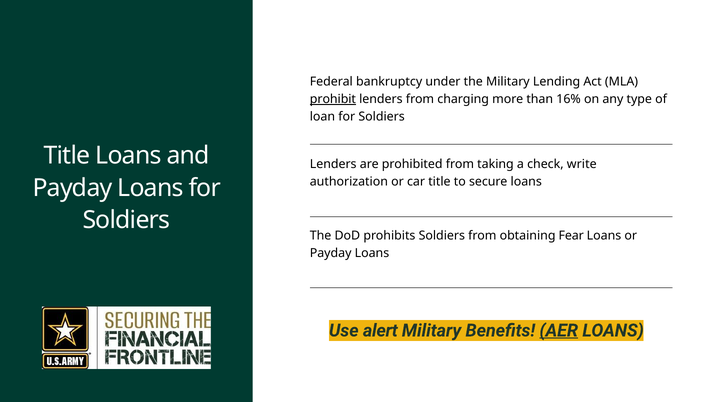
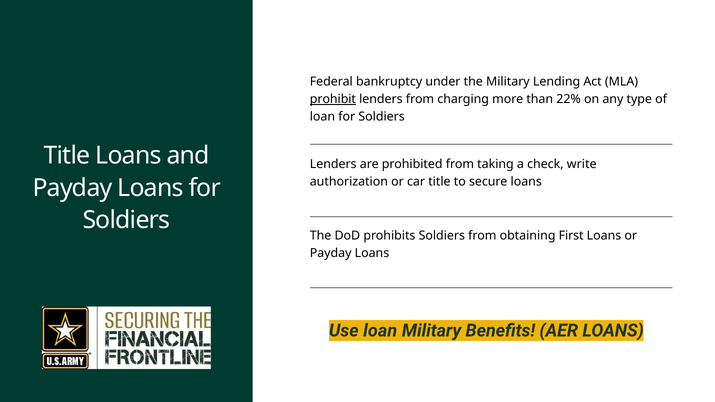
16%: 16% -> 22%
Fear: Fear -> First
Use alert: alert -> loan
AER underline: present -> none
